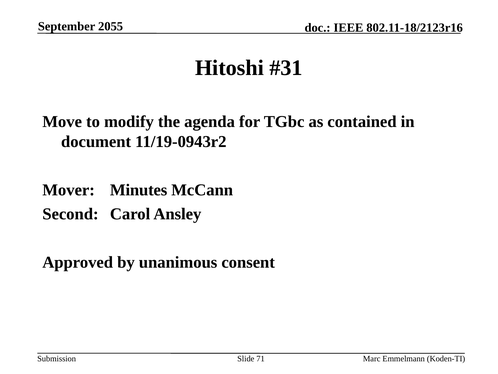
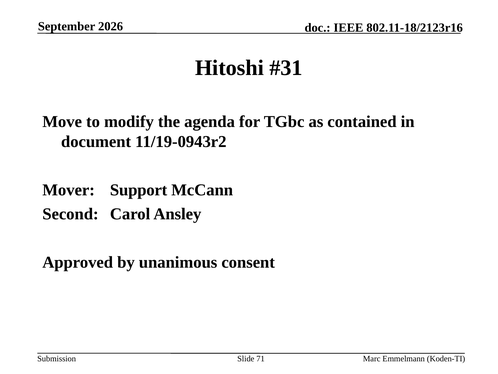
2055: 2055 -> 2026
Minutes: Minutes -> Support
